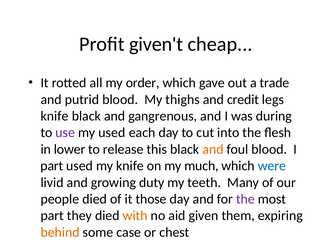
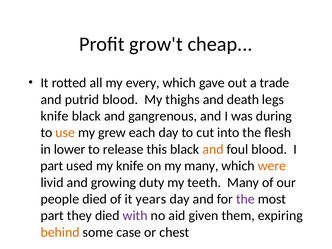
given't: given't -> grow't
order: order -> every
credit: credit -> death
use colour: purple -> orange
my used: used -> grew
my much: much -> many
were colour: blue -> orange
those: those -> years
with colour: orange -> purple
